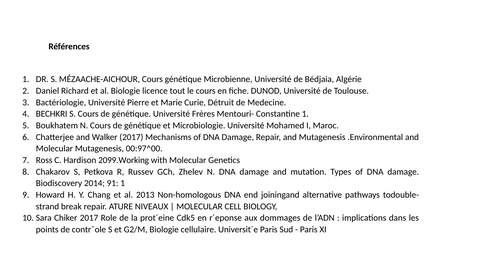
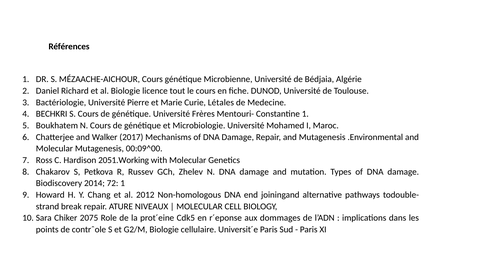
Détruit: Détruit -> Létales
00:97^00: 00:97^00 -> 00:09^00
2099.Working: 2099.Working -> 2051.Working
91: 91 -> 72
2013: 2013 -> 2012
Chiker 2017: 2017 -> 2075
